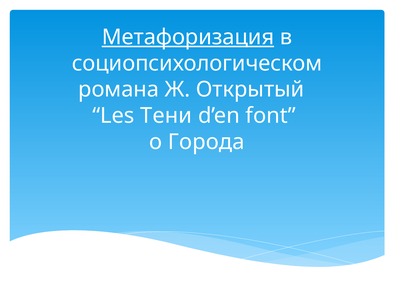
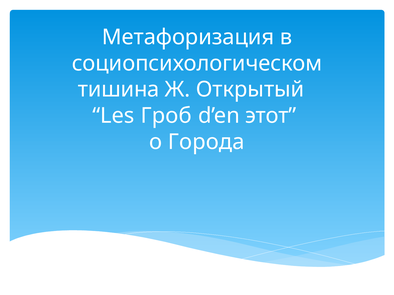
Метафоризация underline: present -> none
романа: романа -> тишина
Тени: Тени -> Гроб
font: font -> этот
